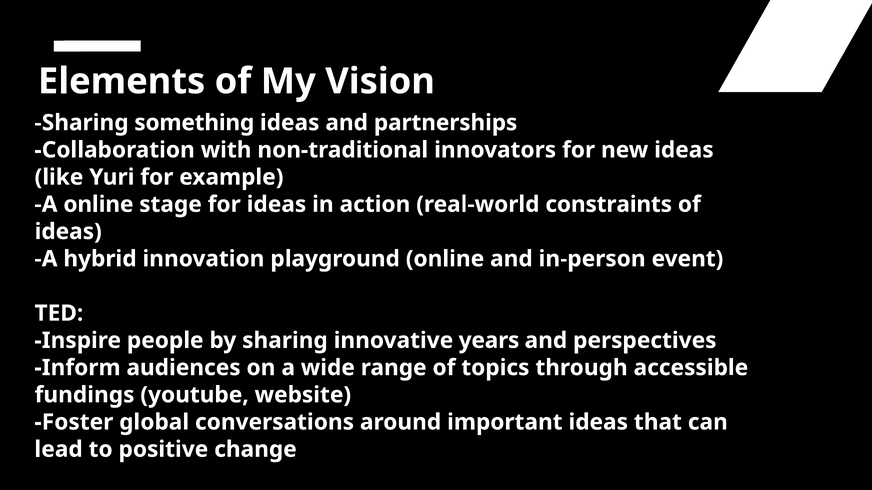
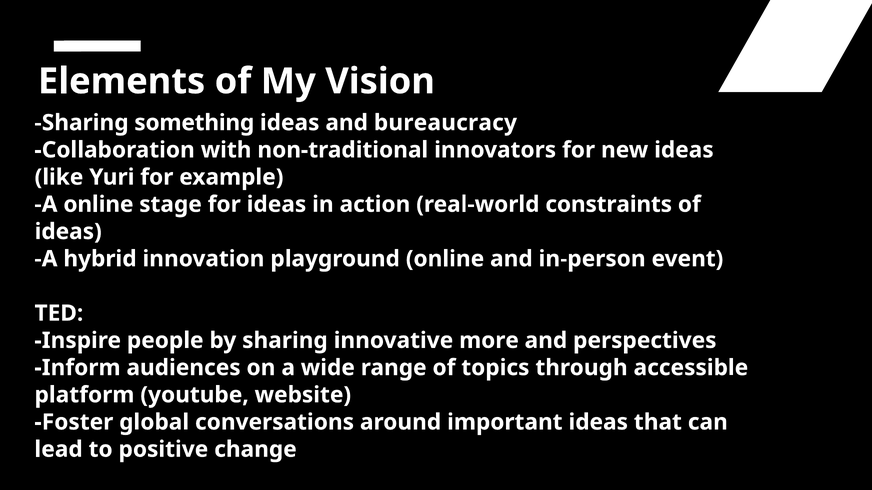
partnerships: partnerships -> bureaucracy
years: years -> more
fundings: fundings -> platform
